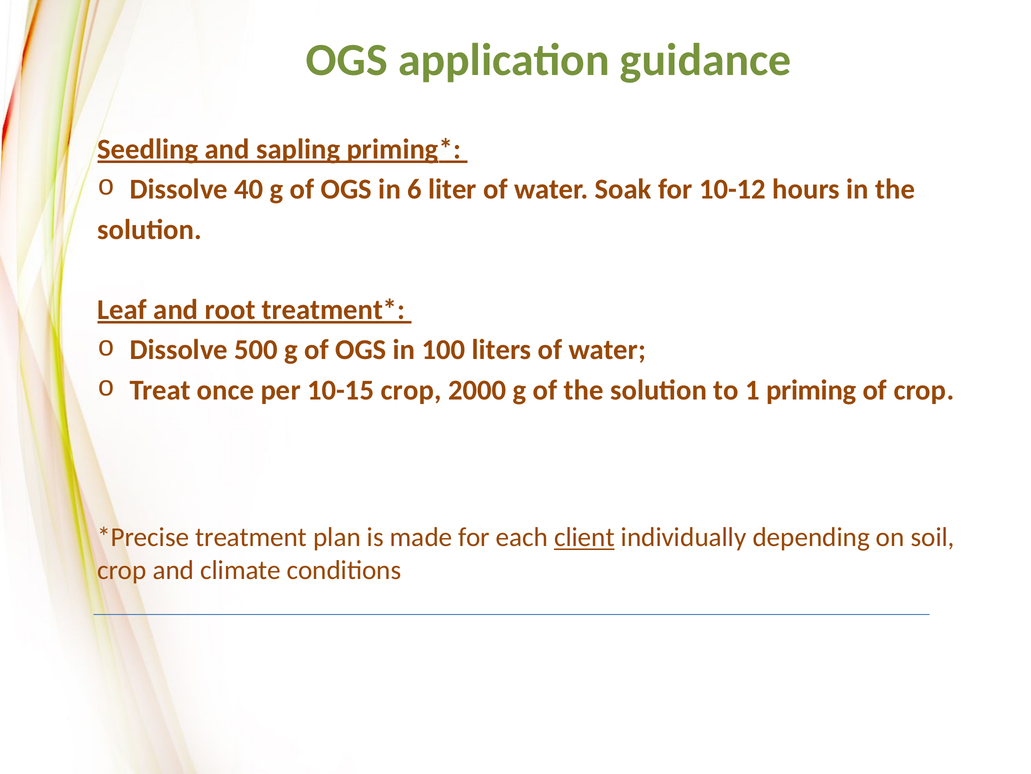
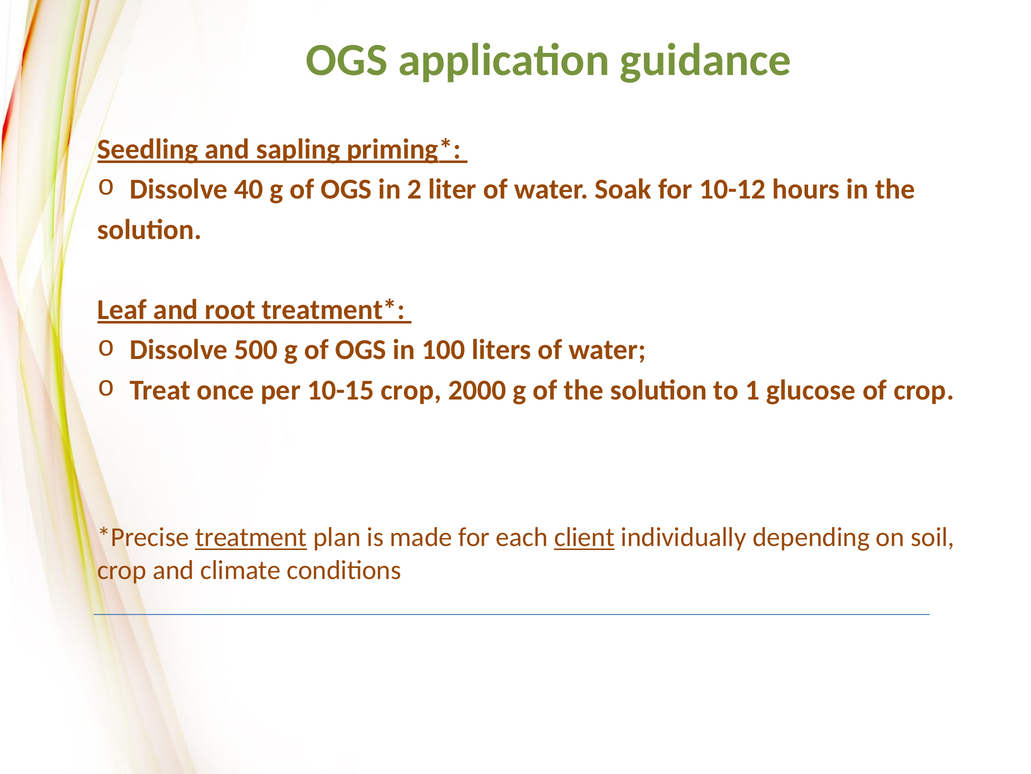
6: 6 -> 2
priming: priming -> glucose
treatment underline: none -> present
